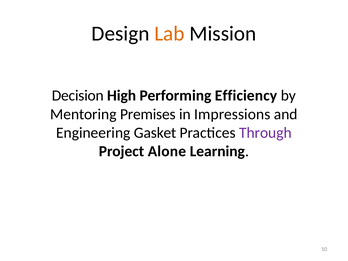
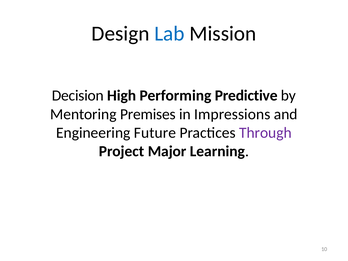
Lab colour: orange -> blue
Efficiency: Efficiency -> Predictive
Gasket: Gasket -> Future
Alone: Alone -> Major
